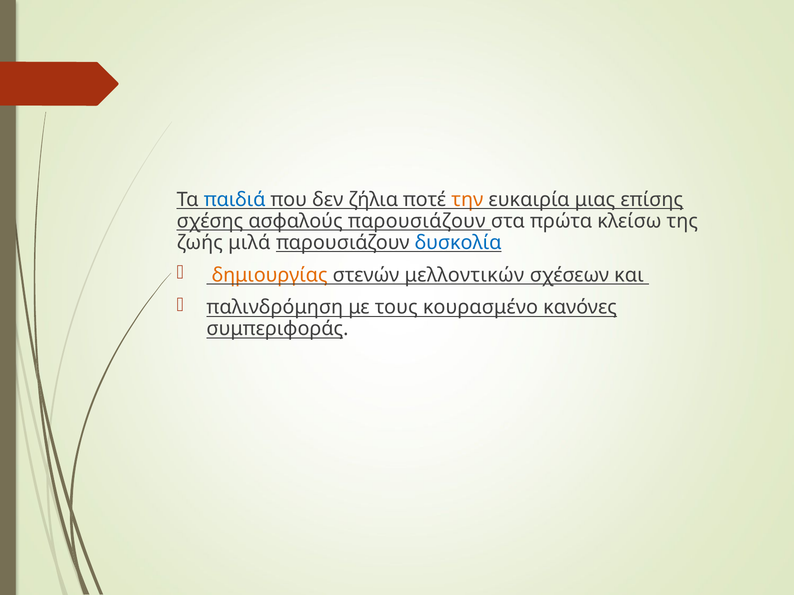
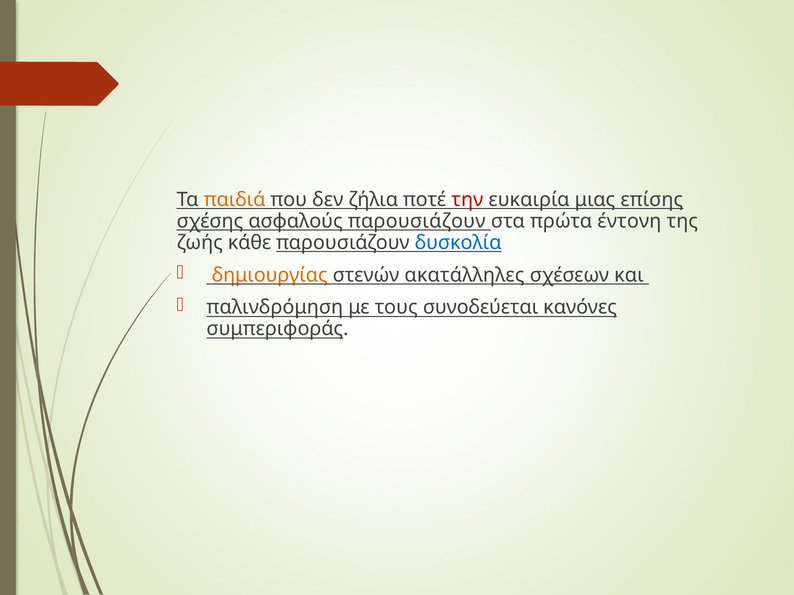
παιδιά colour: blue -> orange
την colour: orange -> red
κλείσω: κλείσω -> έντονη
μιλά: μιλά -> κάθε
μελλοντικών: μελλοντικών -> ακατάλληλες
κουρασμένο: κουρασμένο -> συνοδεύεται
